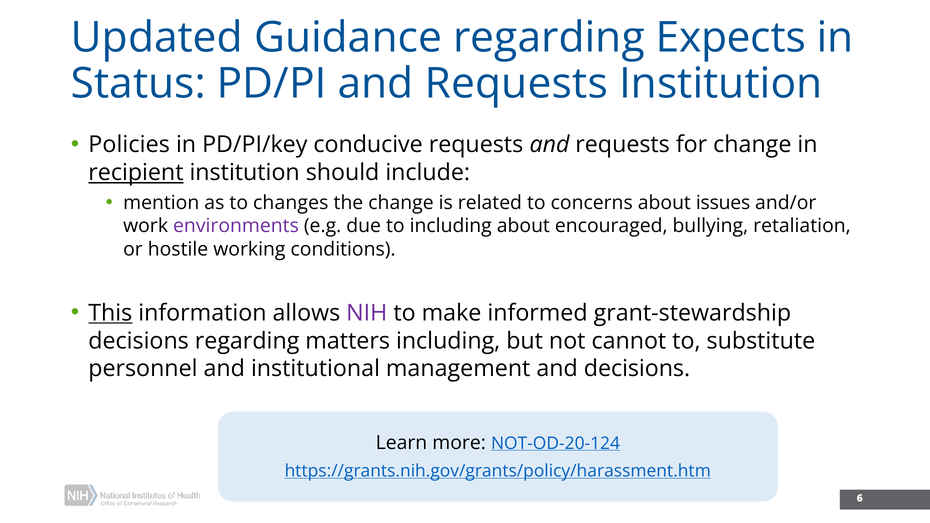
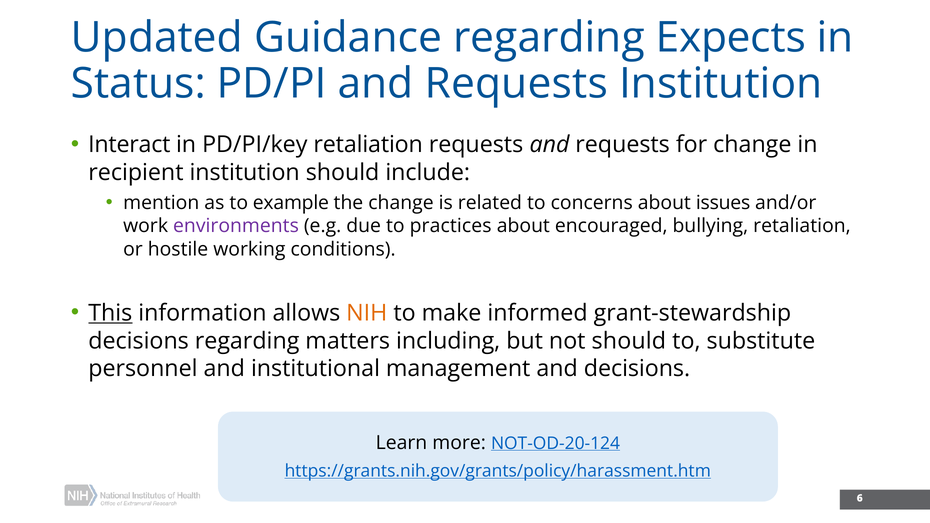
Policies: Policies -> Interact
PD/PI/key conducive: conducive -> retaliation
recipient underline: present -> none
changes: changes -> example
to including: including -> practices
NIH colour: purple -> orange
not cannot: cannot -> should
